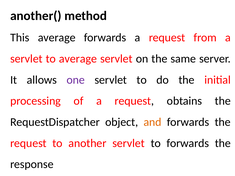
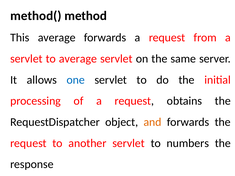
another(: another( -> method(
one colour: purple -> blue
to forwards: forwards -> numbers
